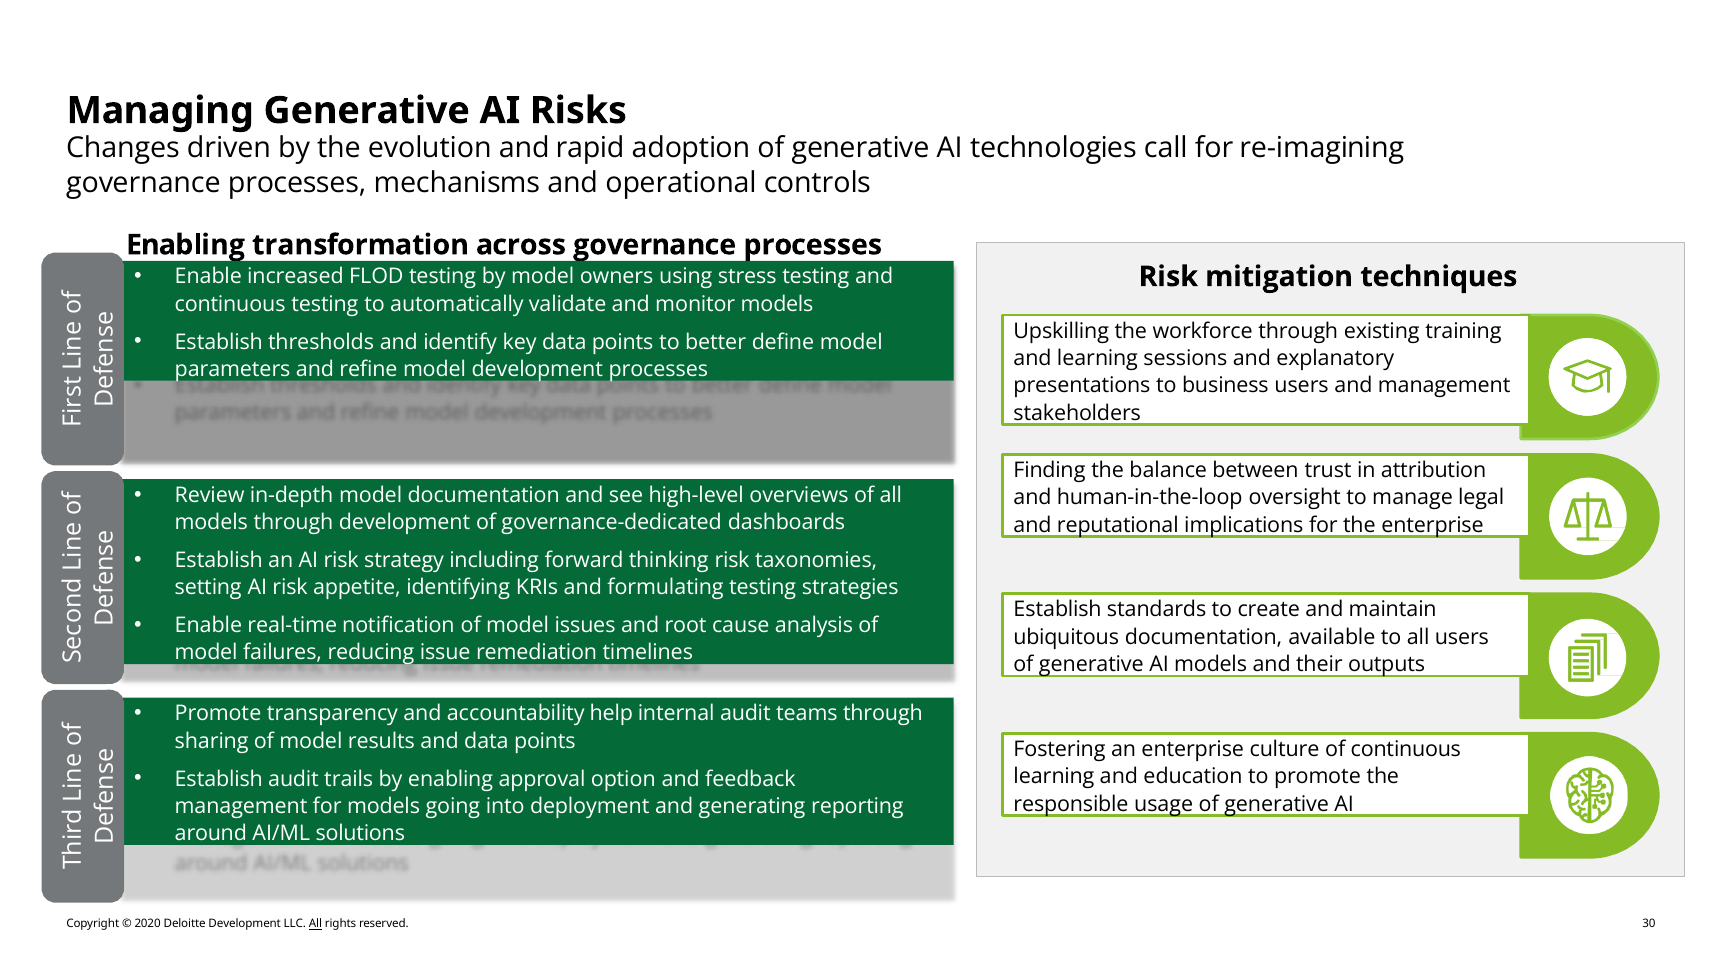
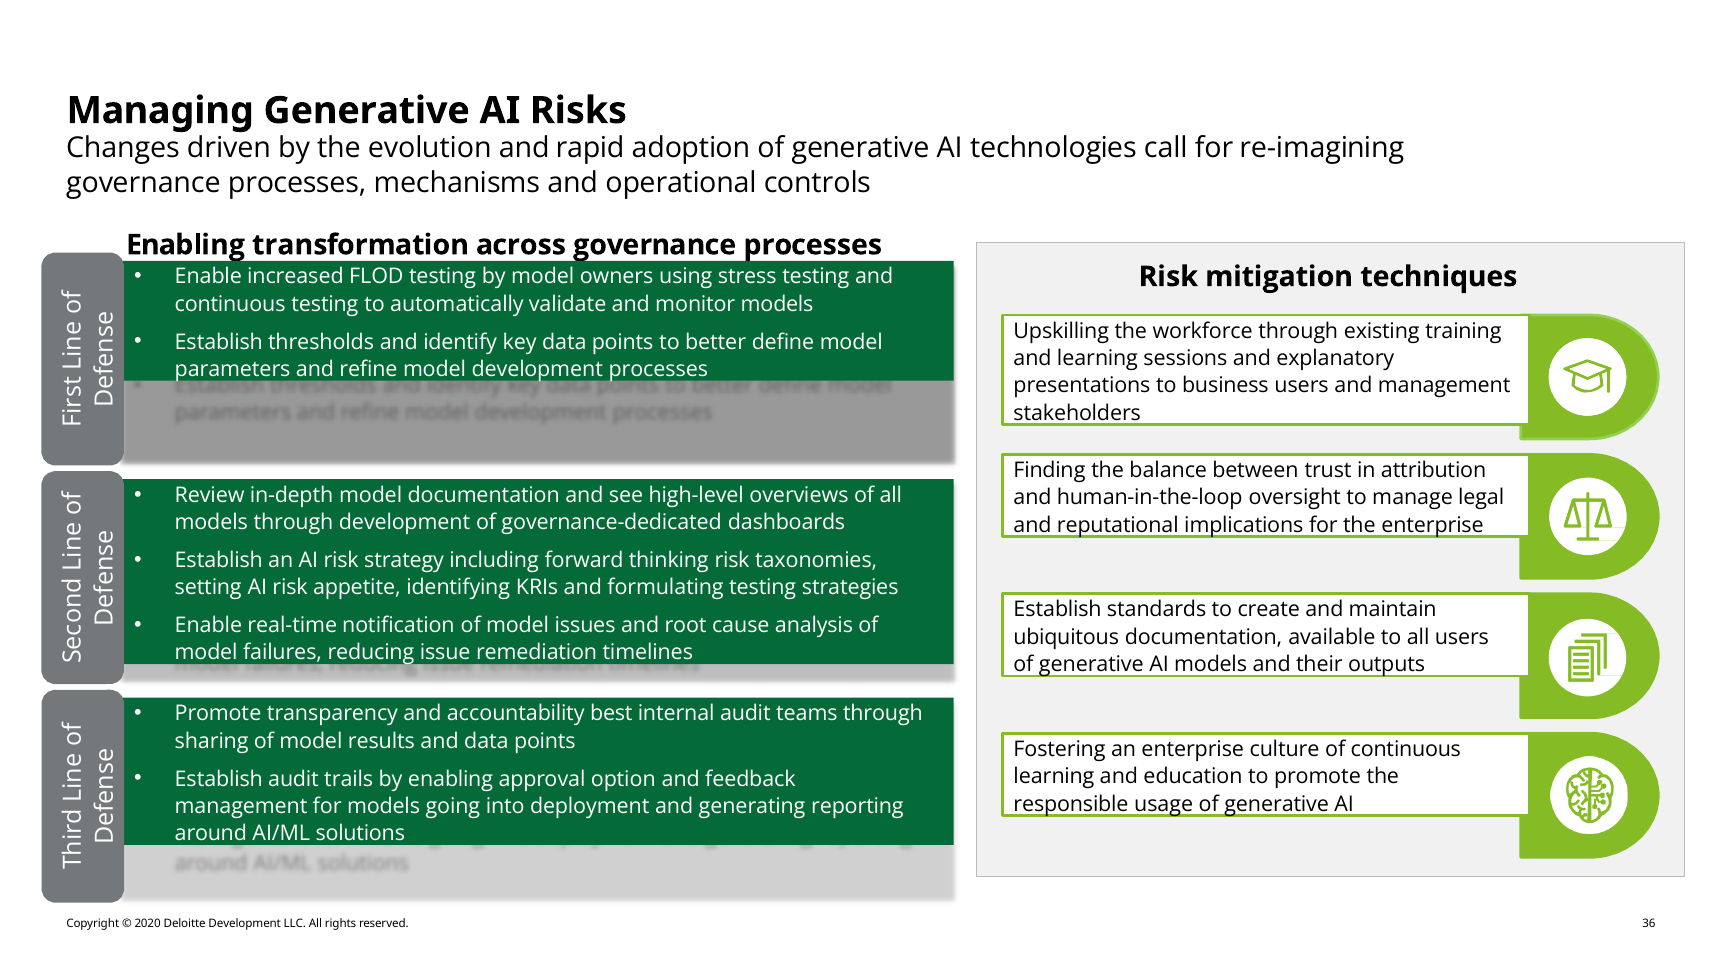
help: help -> best
All at (315, 924) underline: present -> none
30: 30 -> 36
